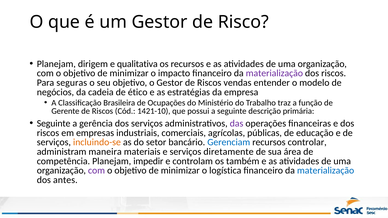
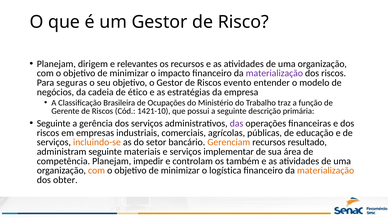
qualitativa: qualitativa -> relevantes
vendas: vendas -> evento
Gerenciam colour: blue -> orange
controlar: controlar -> resultado
administram maneira: maneira -> seguinte
diretamente: diretamente -> implementar
com at (97, 171) colour: purple -> orange
materialização at (326, 171) colour: blue -> orange
antes: antes -> obter
